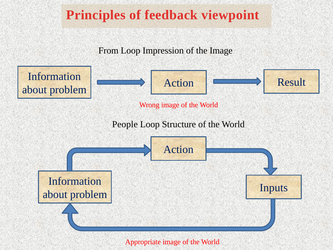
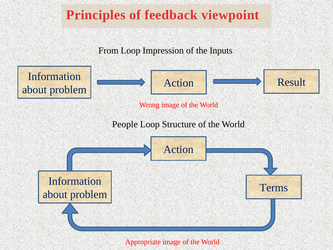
the Image: Image -> Inputs
Inputs: Inputs -> Terms
